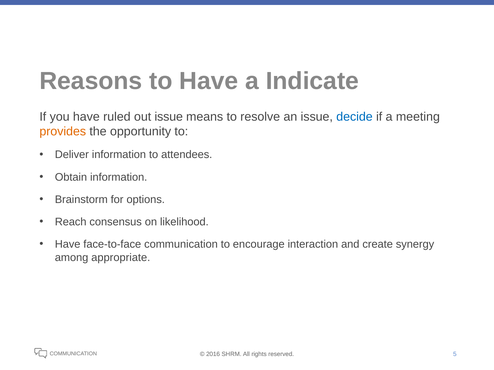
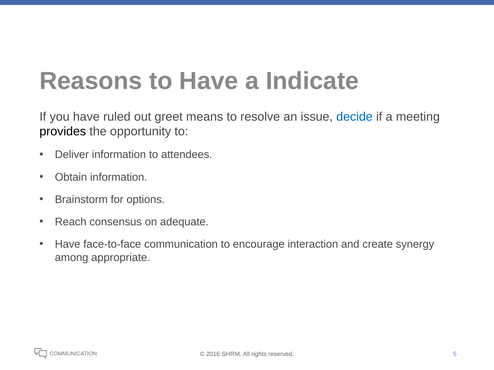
out issue: issue -> greet
provides colour: orange -> black
likelihood: likelihood -> adequate
